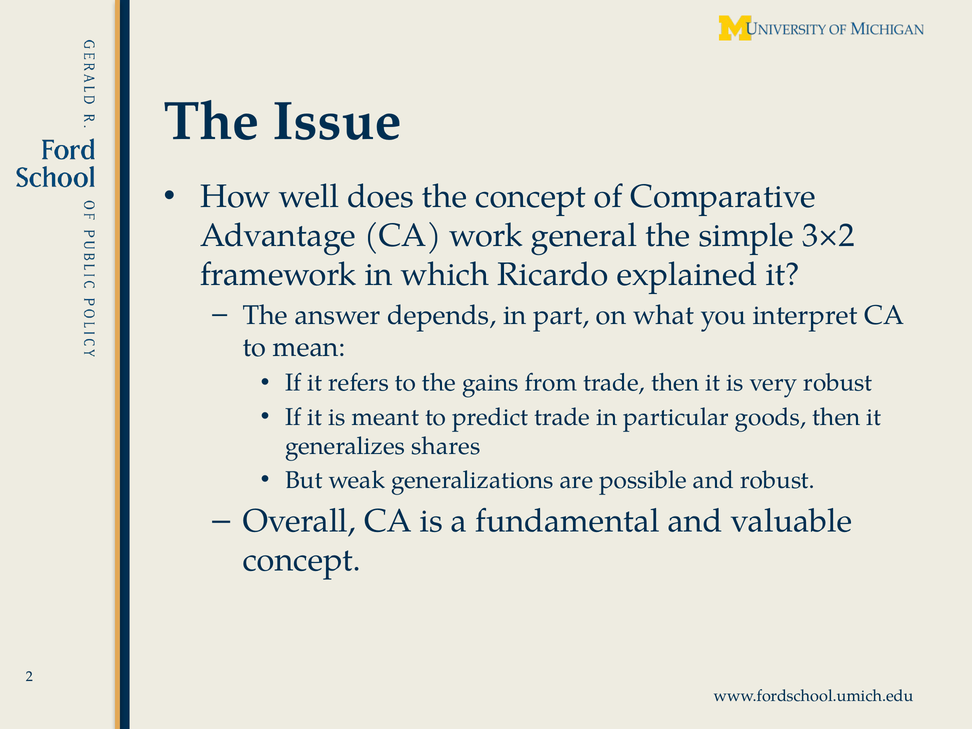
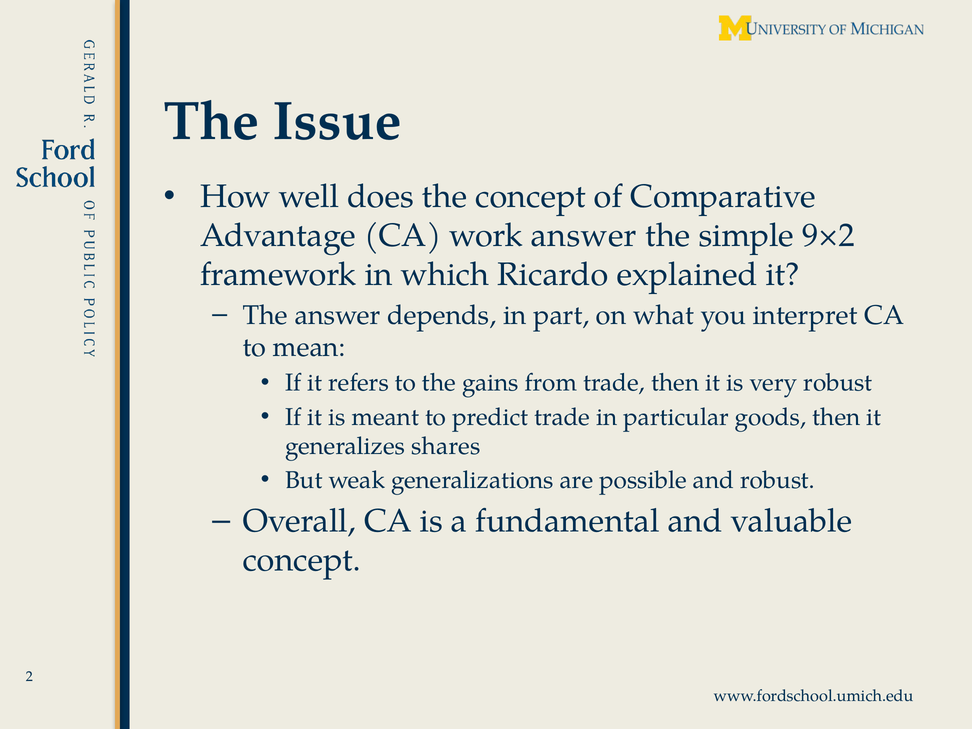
work general: general -> answer
3×2: 3×2 -> 9×2
